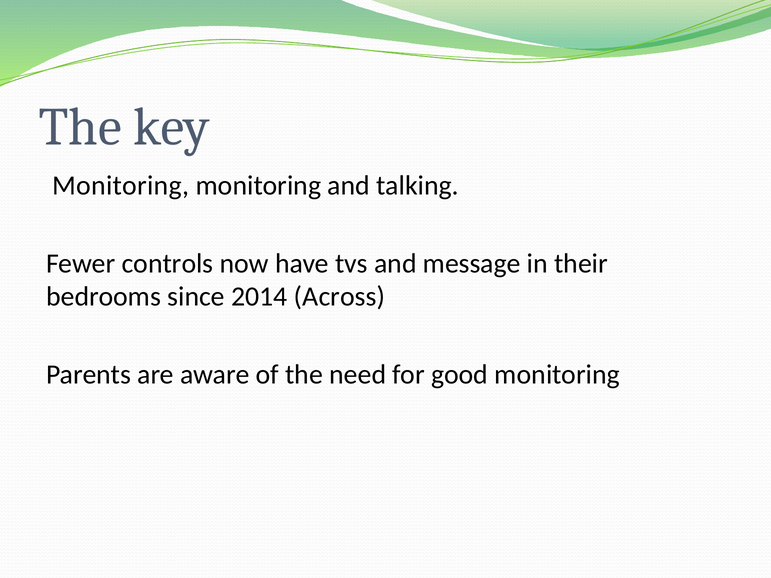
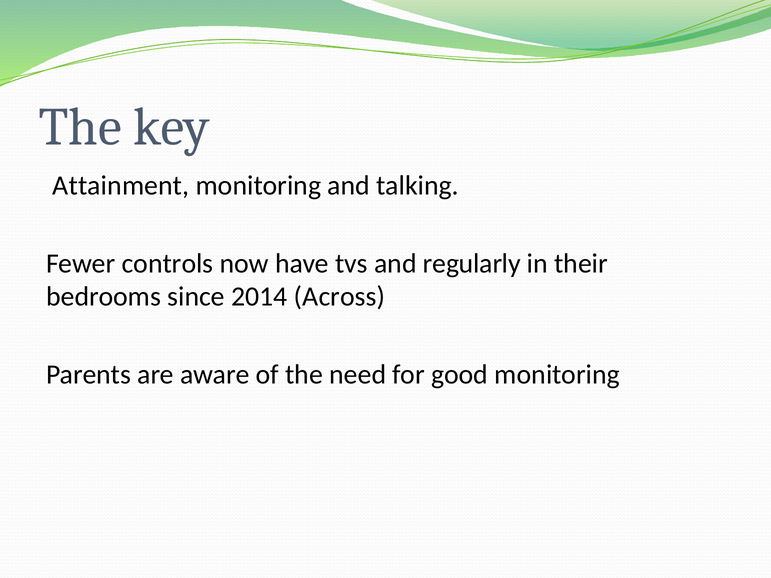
Monitoring at (121, 186): Monitoring -> Attainment
message: message -> regularly
